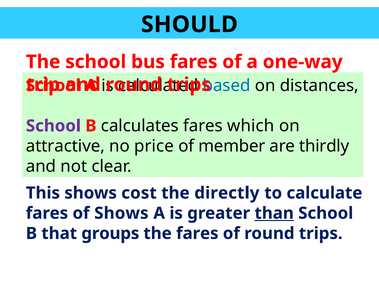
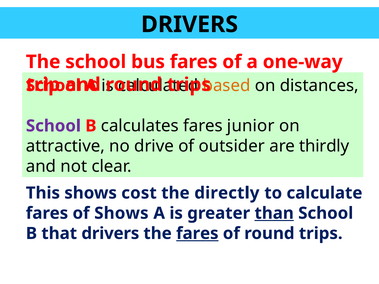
SHOULD at (189, 24): SHOULD -> DRIVERS
based colour: blue -> orange
which: which -> junior
price: price -> drive
member: member -> outsider
that groups: groups -> drivers
fares at (197, 234) underline: none -> present
